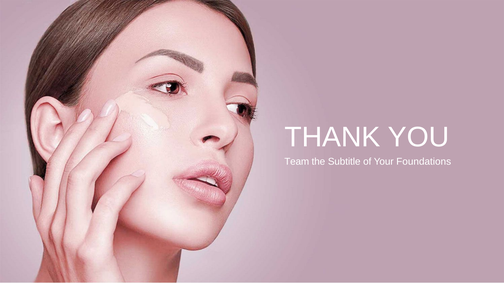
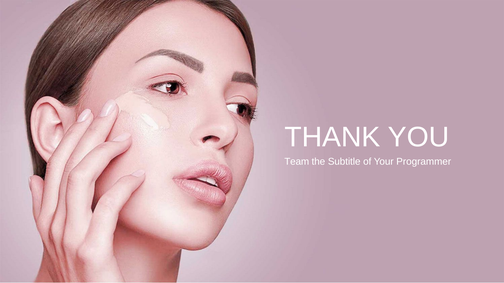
Foundations: Foundations -> Programmer
